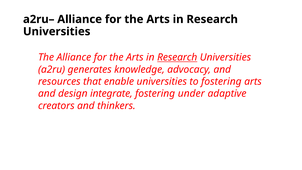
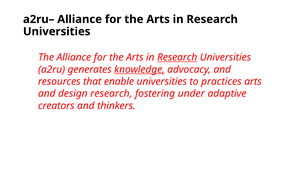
knowledge underline: none -> present
to fostering: fostering -> practices
design integrate: integrate -> research
